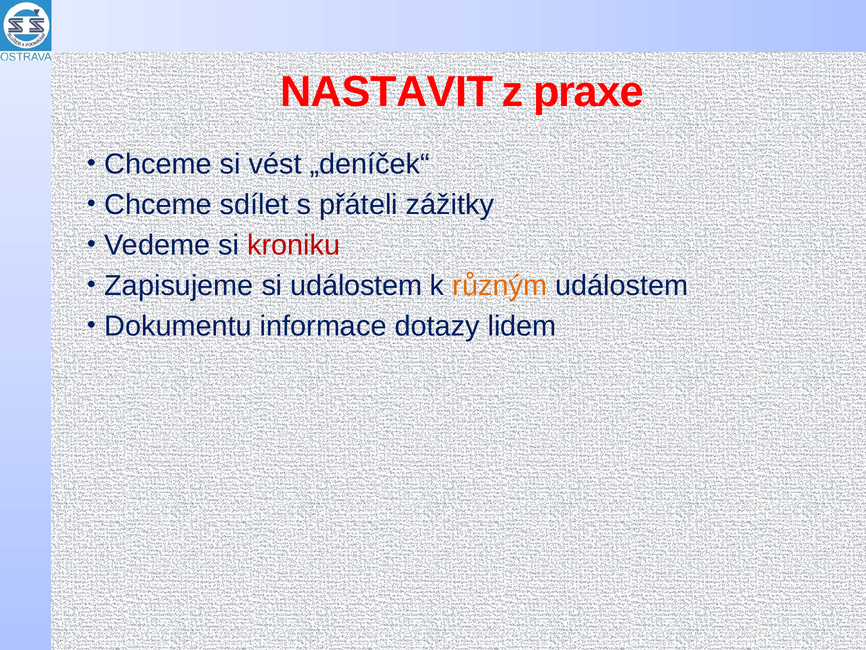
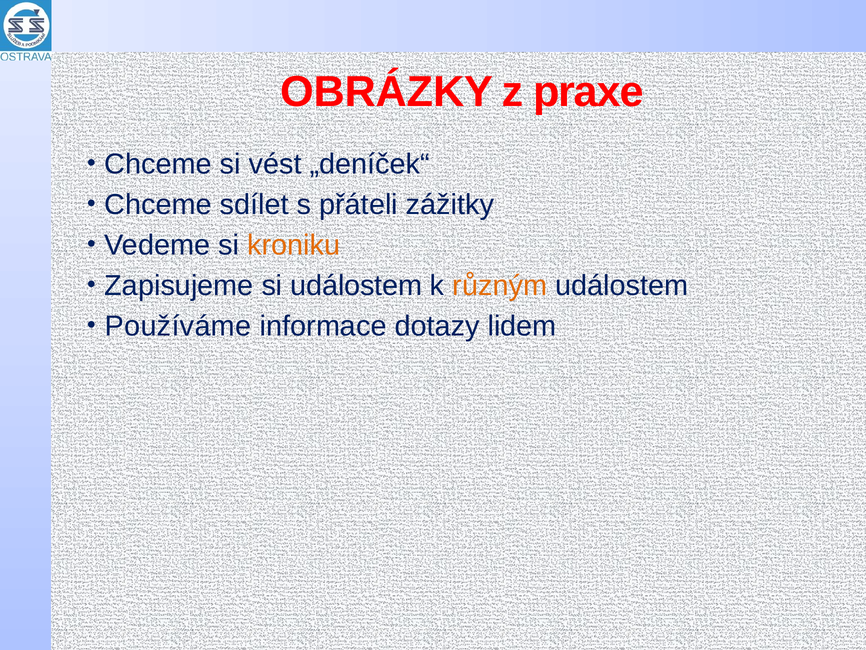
NASTAVIT: NASTAVIT -> OBRÁZKY
kroniku colour: red -> orange
Dokumentu: Dokumentu -> Používáme
